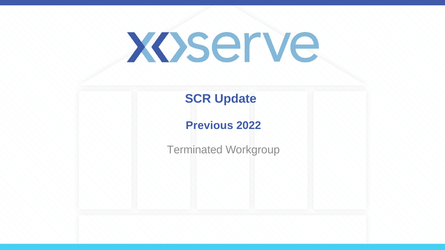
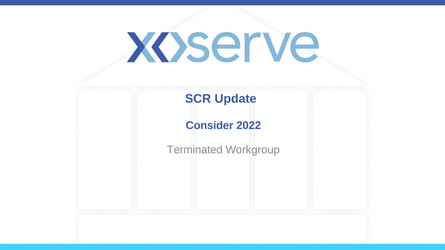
Previous: Previous -> Consider
